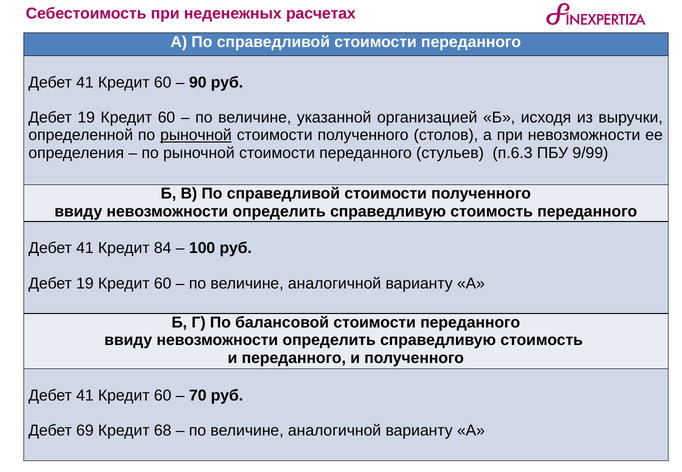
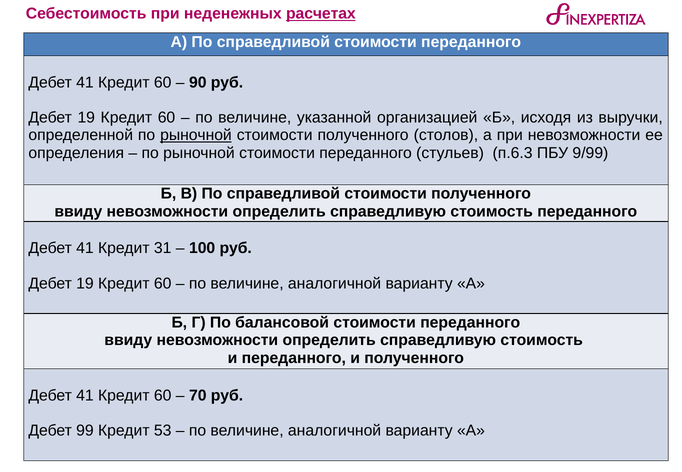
расчетах underline: none -> present
84: 84 -> 31
69: 69 -> 99
68: 68 -> 53
